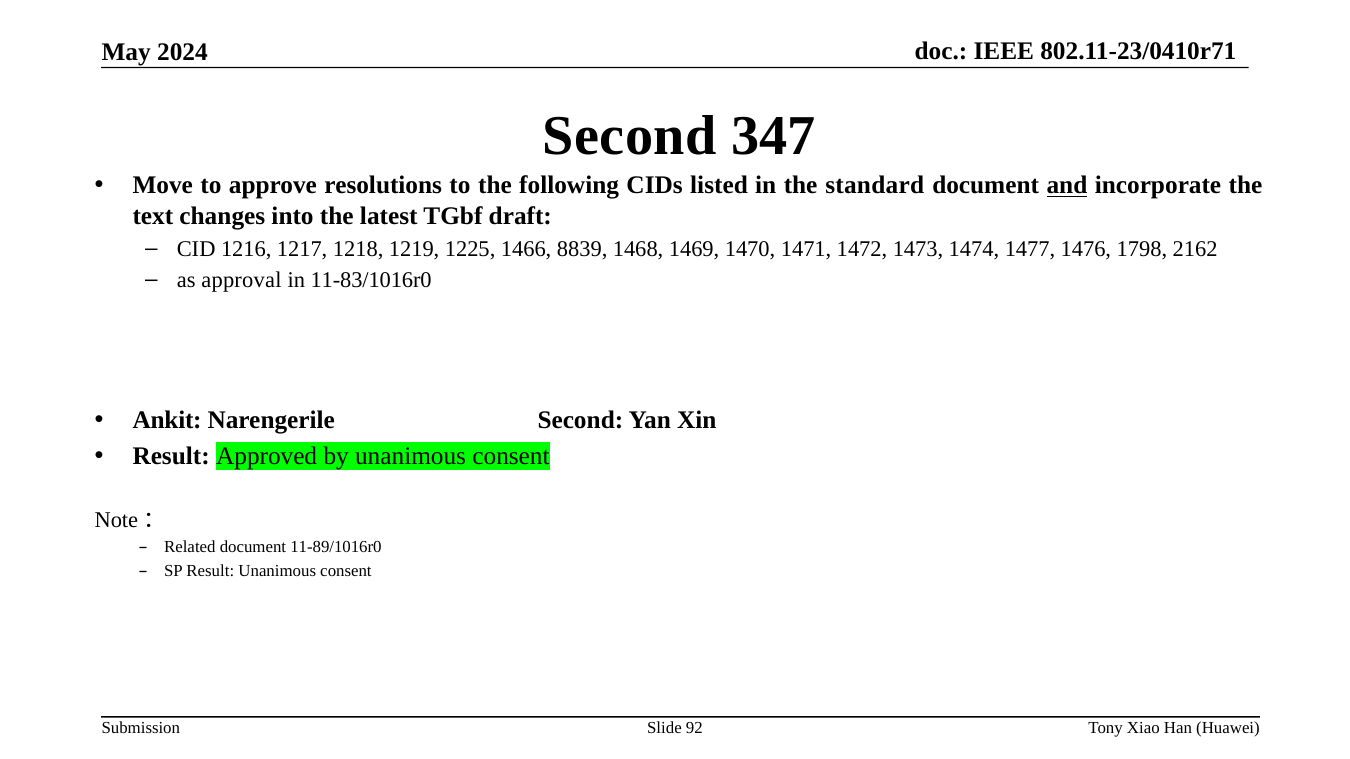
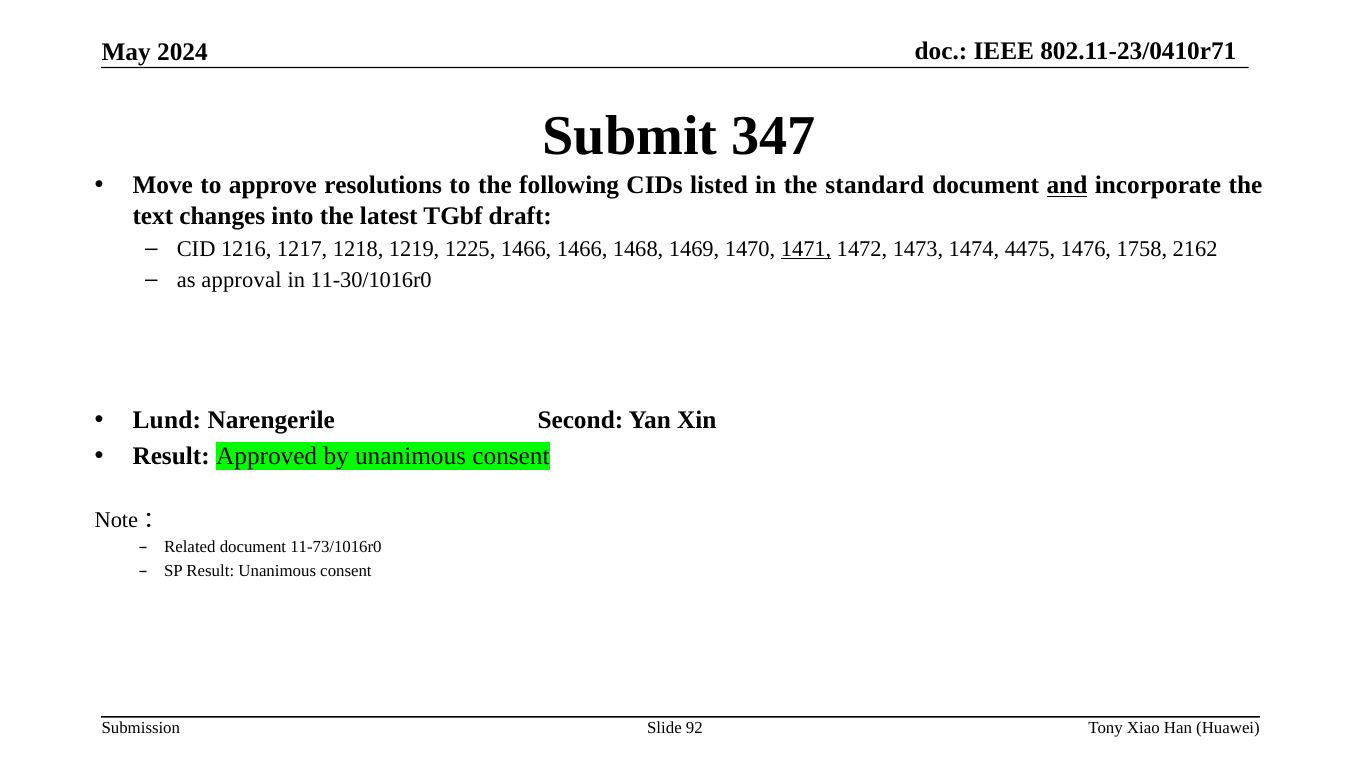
Second at (630, 136): Second -> Submit
1466 8839: 8839 -> 1466
1471 underline: none -> present
1477: 1477 -> 4475
1798: 1798 -> 1758
11-83/1016r0: 11-83/1016r0 -> 11-30/1016r0
Ankit: Ankit -> Lund
11-89/1016r0: 11-89/1016r0 -> 11-73/1016r0
